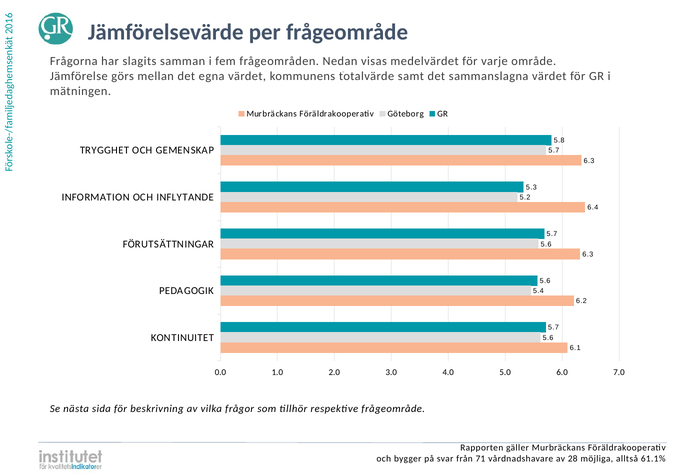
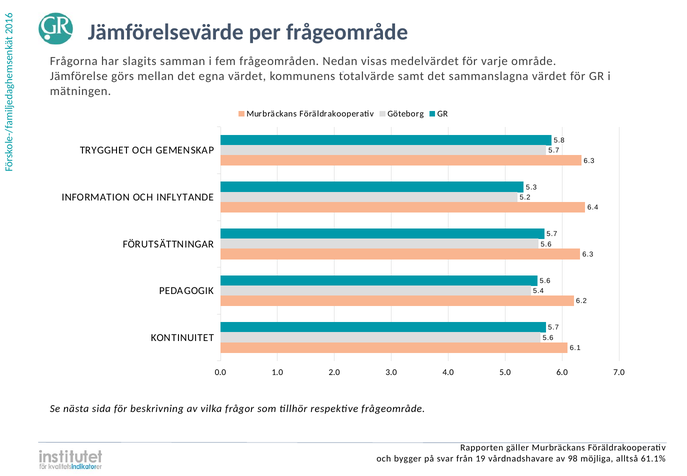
71: 71 -> 19
28: 28 -> 98
